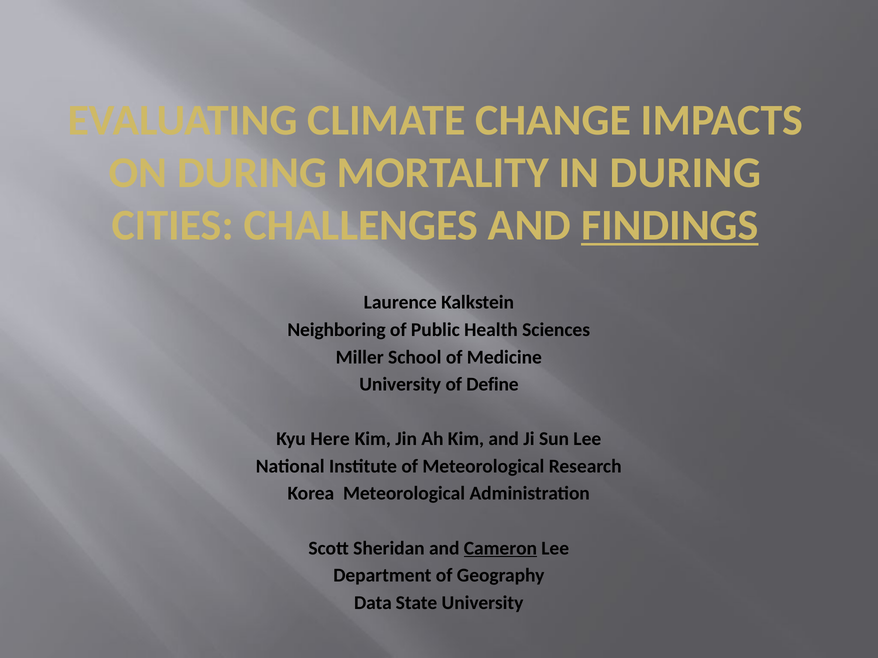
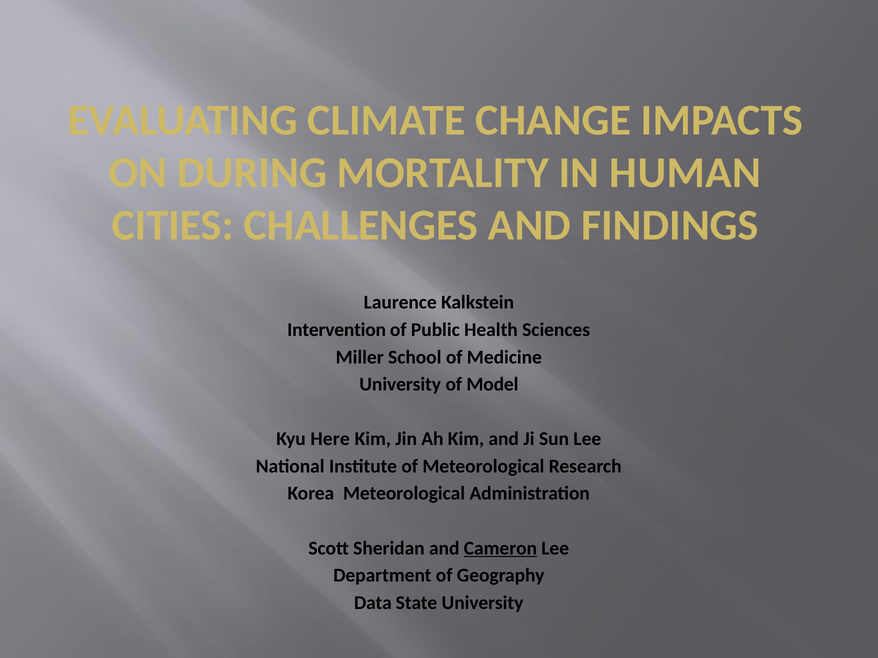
IN DURING: DURING -> HUMAN
FINDINGS underline: present -> none
Neighboring: Neighboring -> Intervention
Define: Define -> Model
